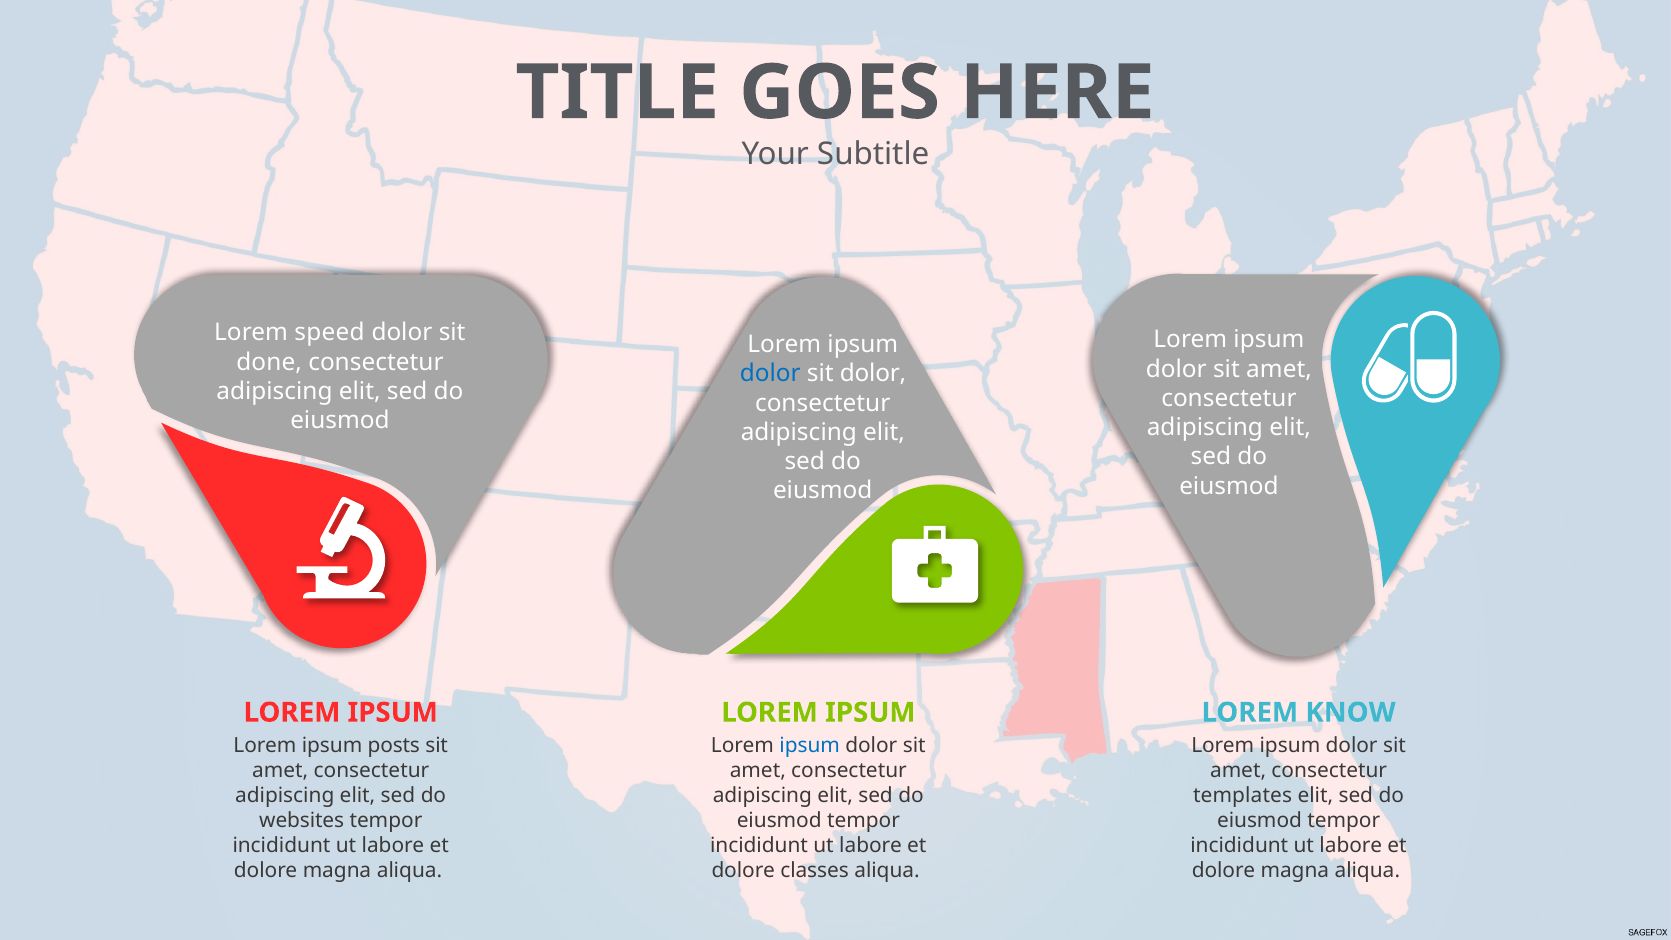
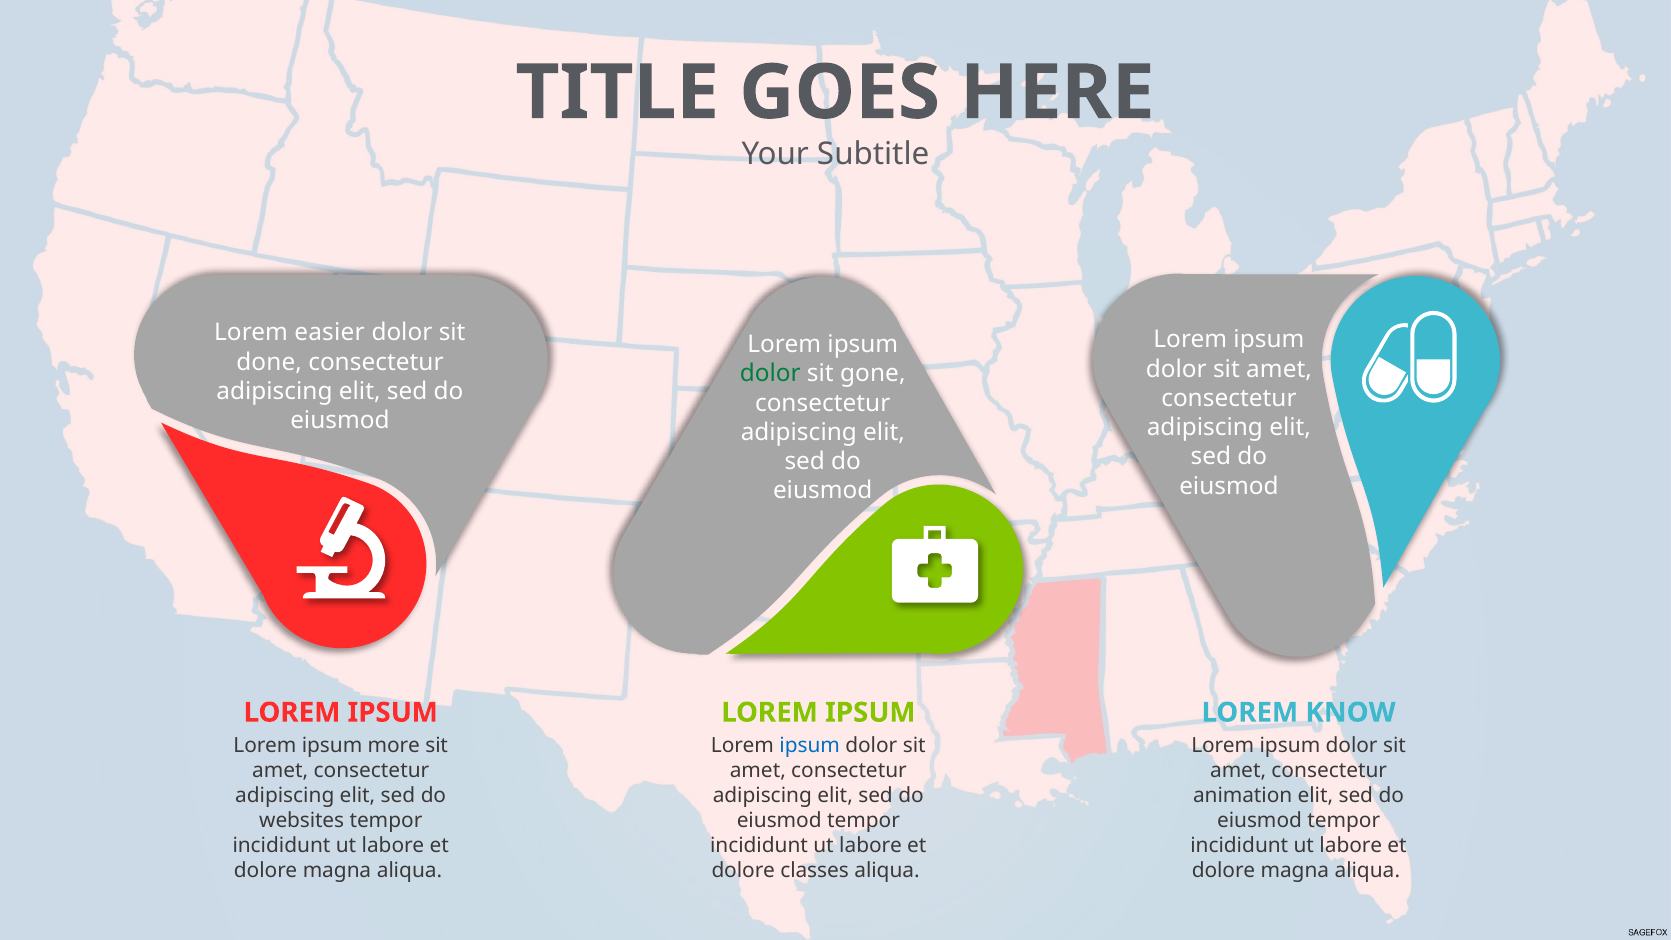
speed: speed -> easier
dolor at (770, 374) colour: blue -> green
sit dolor: dolor -> gone
posts: posts -> more
templates: templates -> animation
